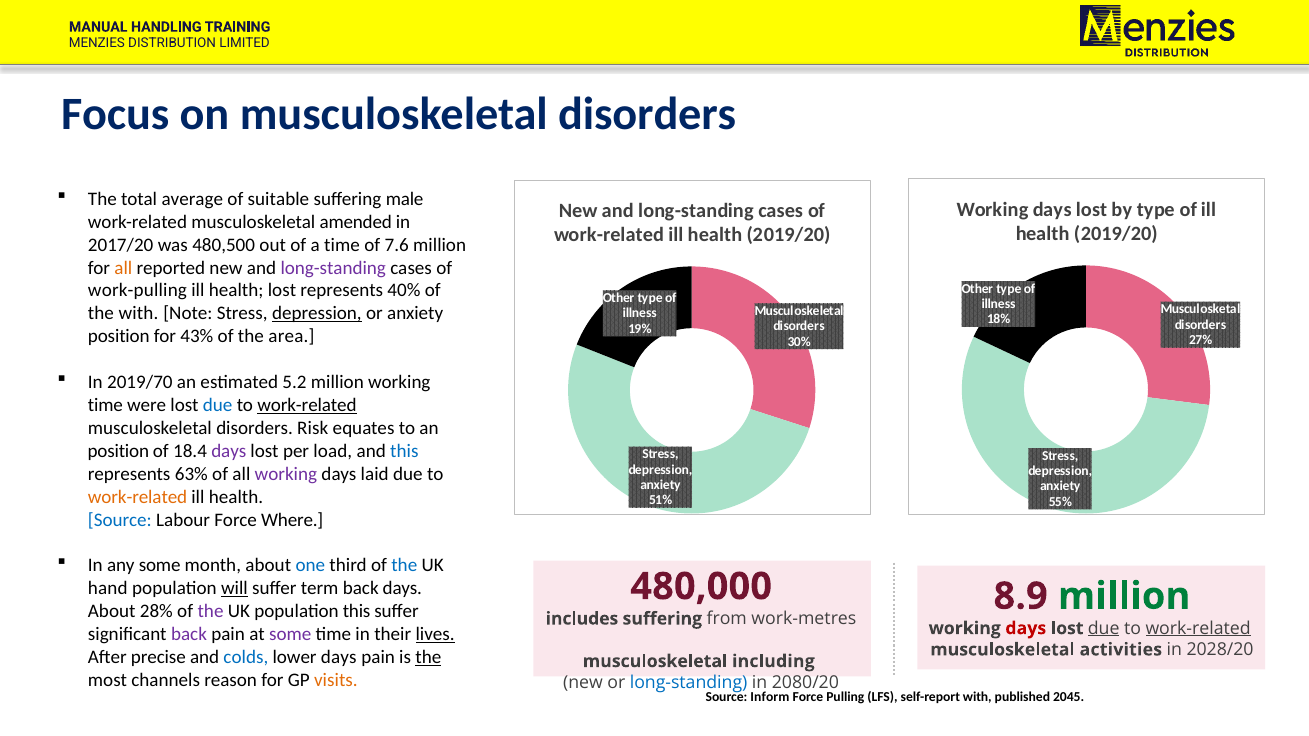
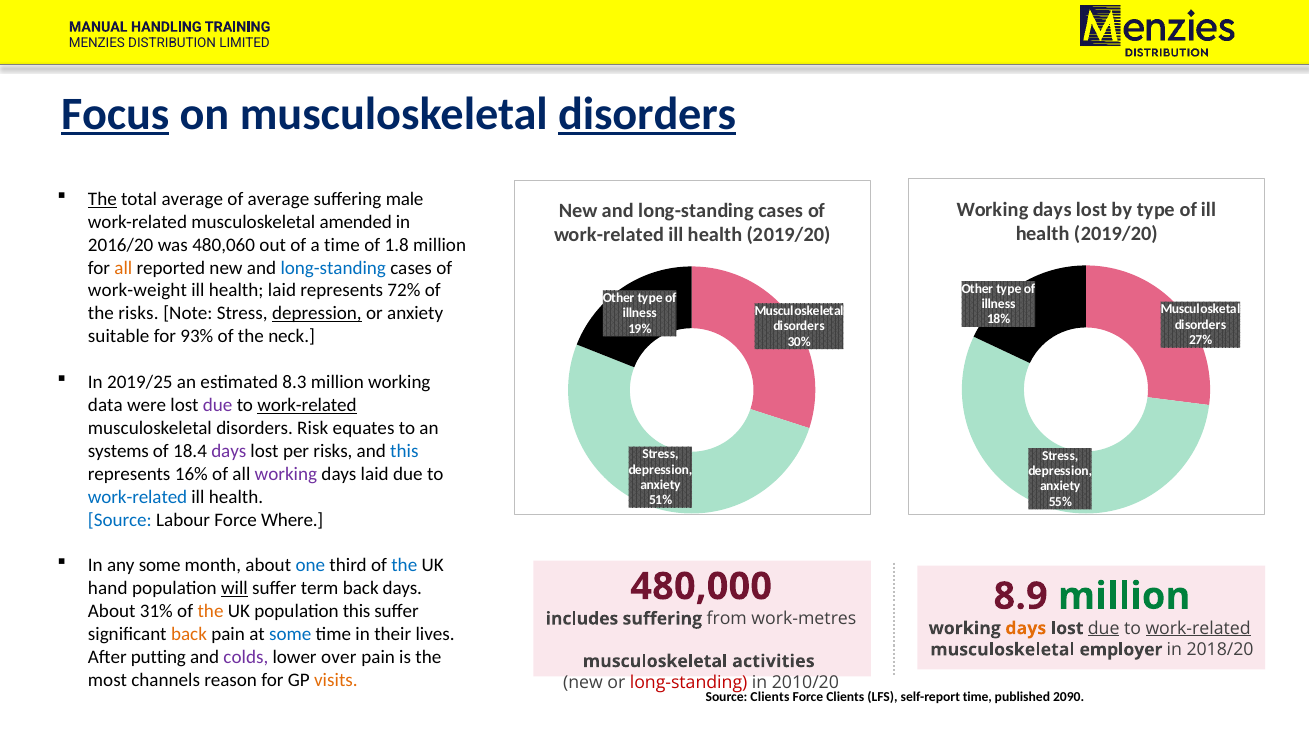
Focus underline: none -> present
disorders at (647, 114) underline: none -> present
The at (102, 199) underline: none -> present
of suitable: suitable -> average
2017/20: 2017/20 -> 2016/20
480,500: 480,500 -> 480,060
7.6: 7.6 -> 1.8
long-standing at (333, 268) colour: purple -> blue
work-pulling: work-pulling -> work-weight
health lost: lost -> laid
40%: 40% -> 72%
the with: with -> risks
position at (119, 337): position -> suitable
43%: 43% -> 93%
area: area -> neck
2019/70: 2019/70 -> 2019/25
5.2: 5.2 -> 8.3
time at (105, 405): time -> data
due at (218, 405) colour: blue -> purple
position at (118, 451): position -> systems
per load: load -> risks
63%: 63% -> 16%
work-related at (138, 497) colour: orange -> blue
28%: 28% -> 31%
the at (211, 612) colour: purple -> orange
days at (1026, 629) colour: red -> orange
back at (189, 635) colour: purple -> orange
some at (290, 635) colour: purple -> blue
lives underline: present -> none
activities: activities -> employer
2028/20: 2028/20 -> 2018/20
precise: precise -> putting
colds colour: blue -> purple
lower days: days -> over
the at (428, 658) underline: present -> none
including: including -> activities
long-standing at (689, 683) colour: blue -> red
2080/20: 2080/20 -> 2010/20
Source Inform: Inform -> Clients
Force Pulling: Pulling -> Clients
self-report with: with -> time
2045: 2045 -> 2090
